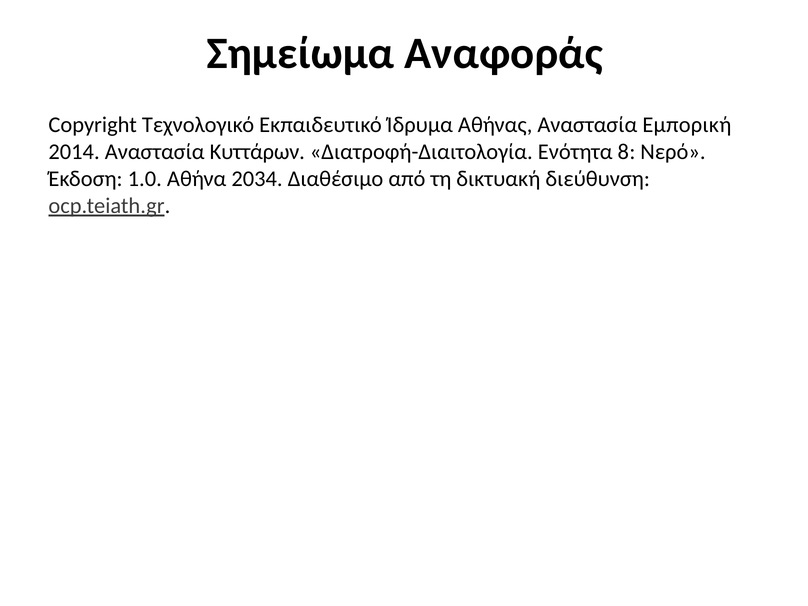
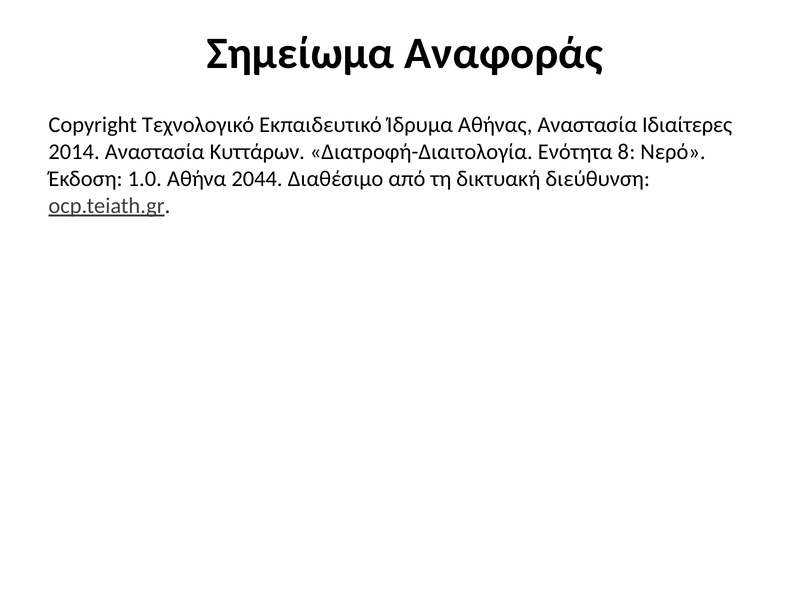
Εμπορική: Εμπορική -> Ιδιαίτερες
2034: 2034 -> 2044
